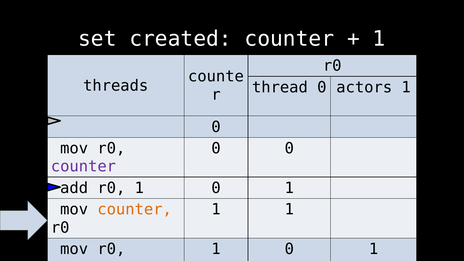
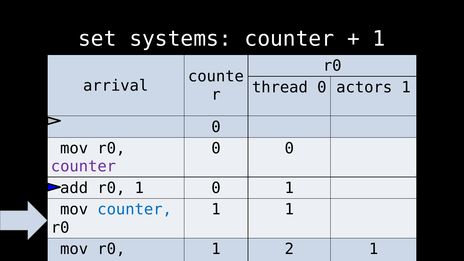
created: created -> systems
threads: threads -> arrival
counter at (135, 210) colour: orange -> blue
0 at (289, 249): 0 -> 2
